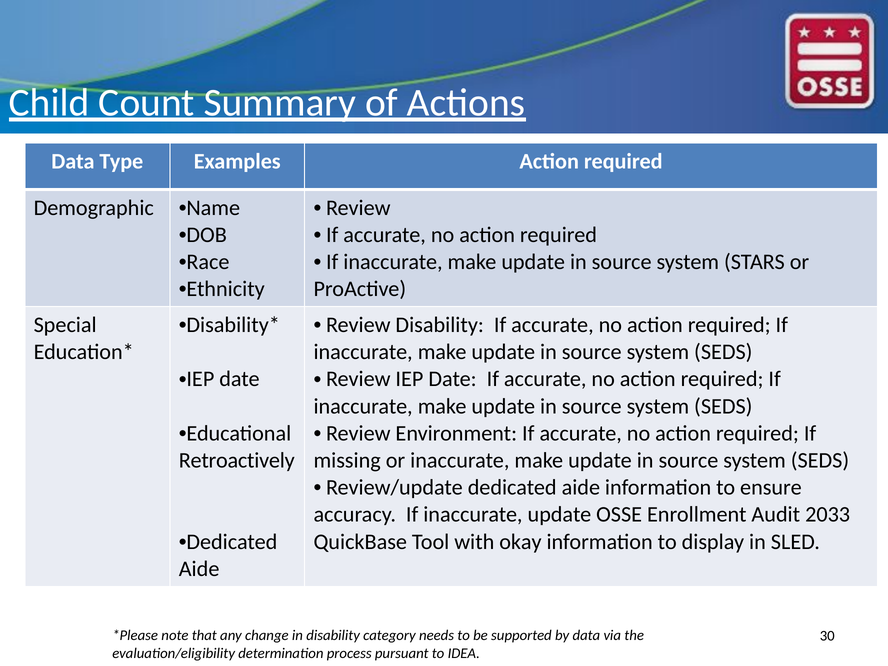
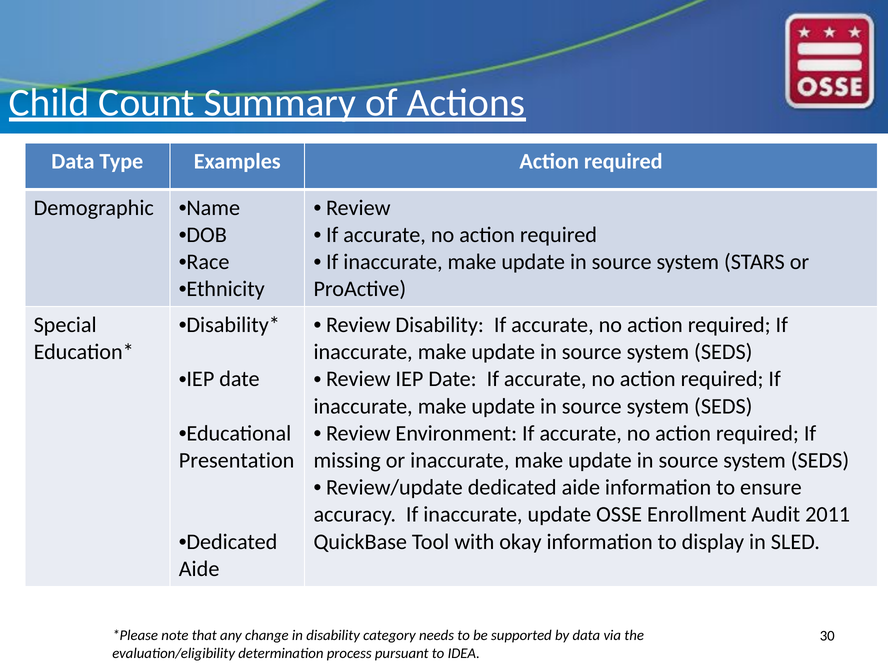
Retroactively: Retroactively -> Presentation
2033: 2033 -> 2011
